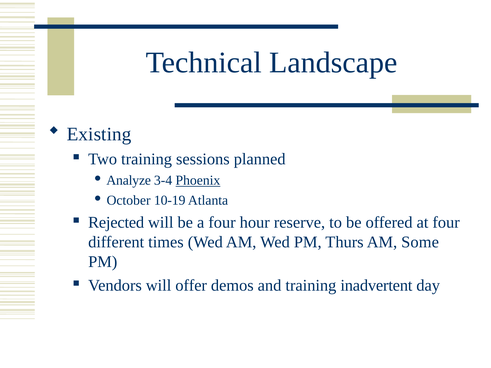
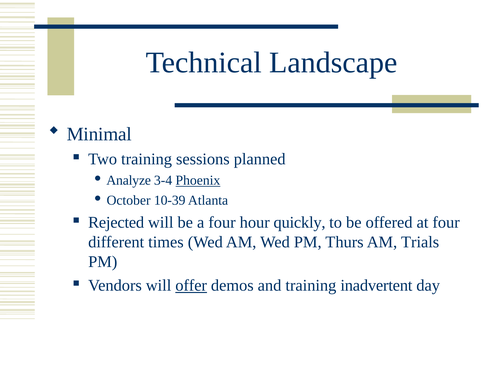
Existing: Existing -> Minimal
10-19: 10-19 -> 10-39
reserve: reserve -> quickly
Some: Some -> Trials
offer underline: none -> present
